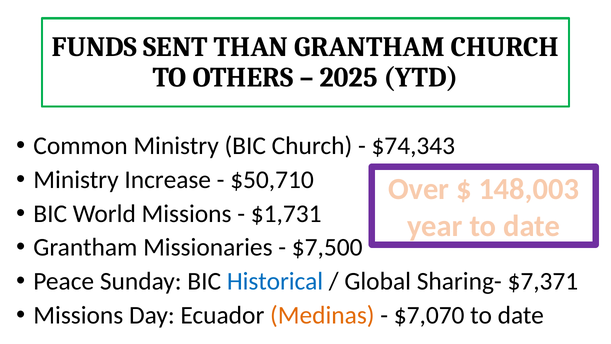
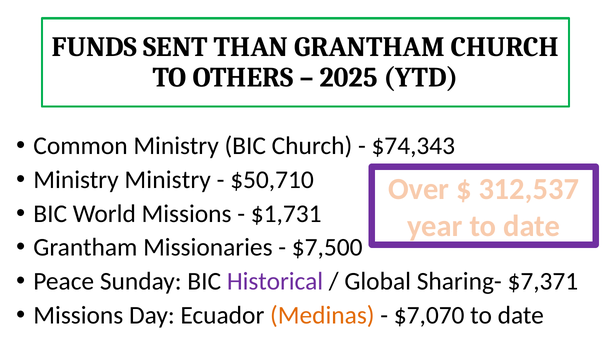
Ministry Increase: Increase -> Ministry
148,003: 148,003 -> 312,537
Historical colour: blue -> purple
